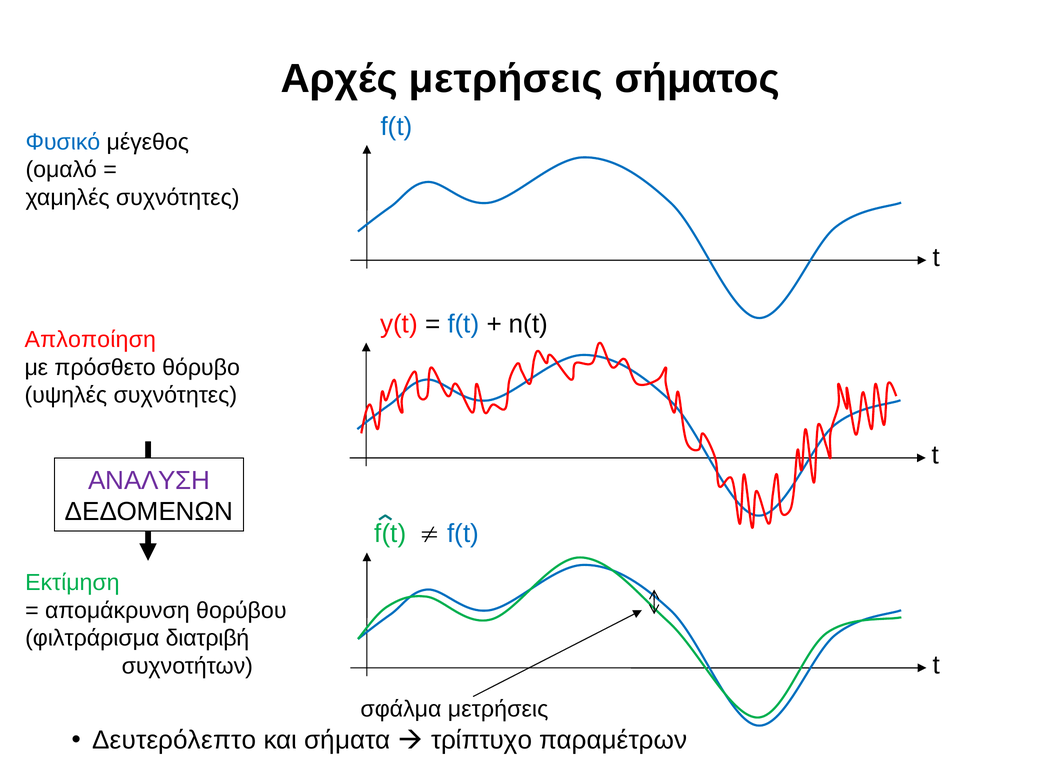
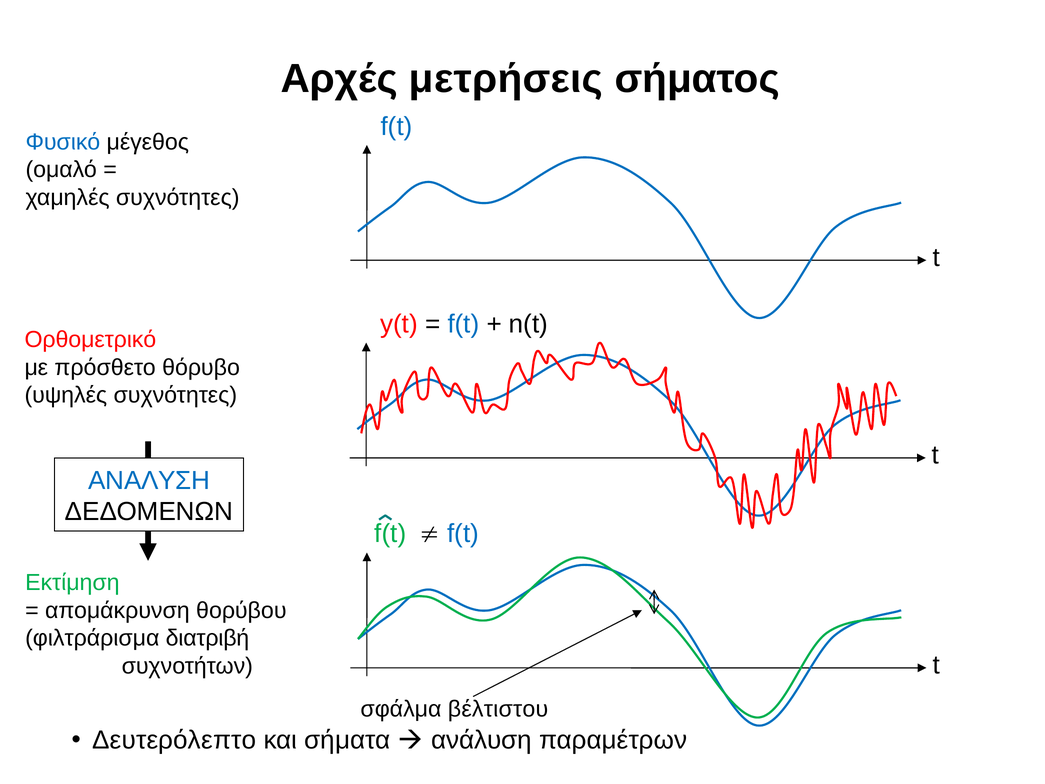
Απλοποίηση: Απλοποίηση -> Ορθομετρικό
ΑΝΑΛΥΣΗ colour: purple -> blue
σφάλμα μετρήσεις: μετρήσεις -> βέλτιστου
τρίπτυχο: τρίπτυχο -> ανάλυση
